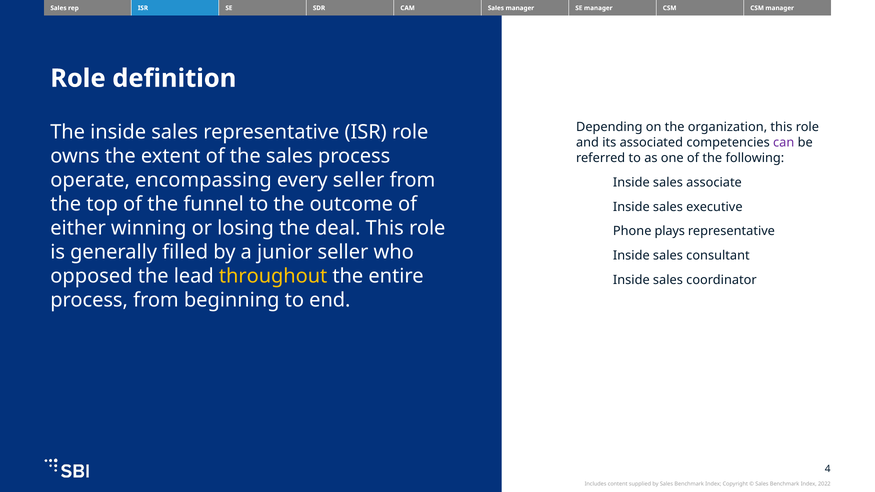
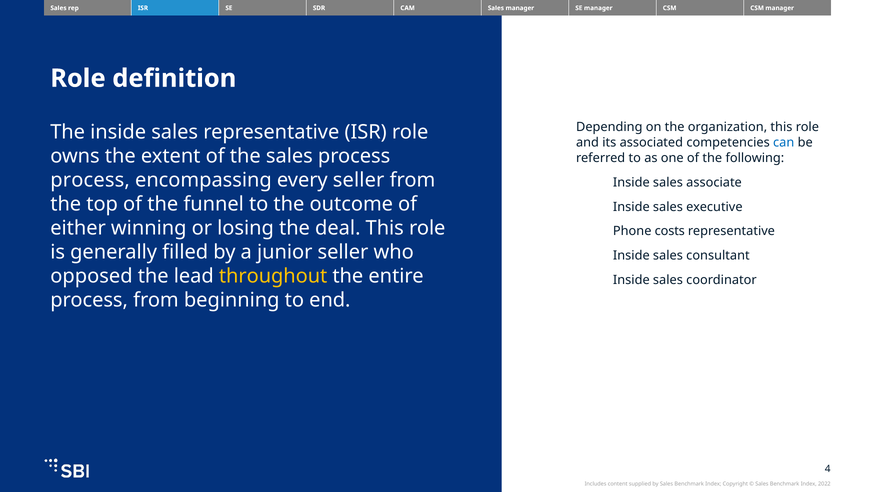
can colour: purple -> blue
operate at (90, 180): operate -> process
plays: plays -> costs
